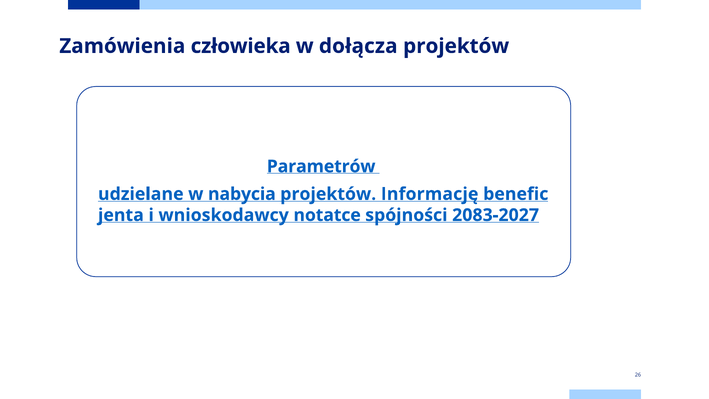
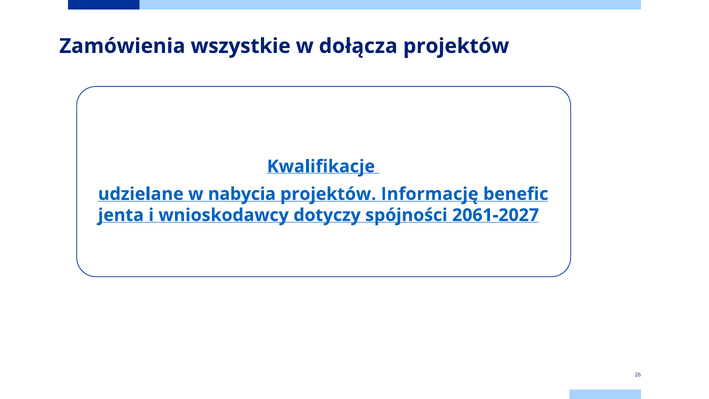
człowieka: człowieka -> wszystkie
Parametrów: Parametrów -> Kwalifikacje
notatce: notatce -> dotyczy
2083-2027: 2083-2027 -> 2061-2027
